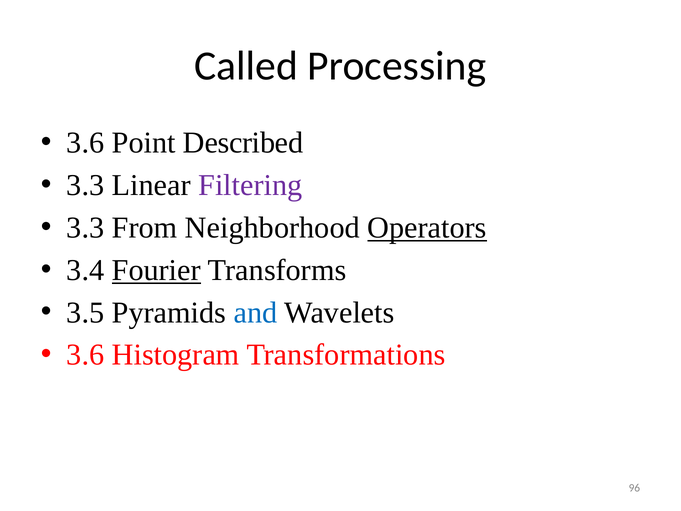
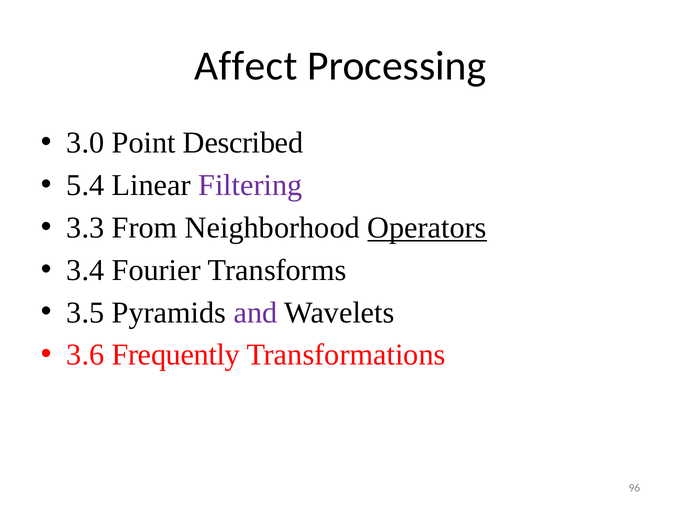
Called: Called -> Affect
3.6 at (85, 143): 3.6 -> 3.0
3.3 at (85, 185): 3.3 -> 5.4
Fourier underline: present -> none
and colour: blue -> purple
Histogram: Histogram -> Frequently
